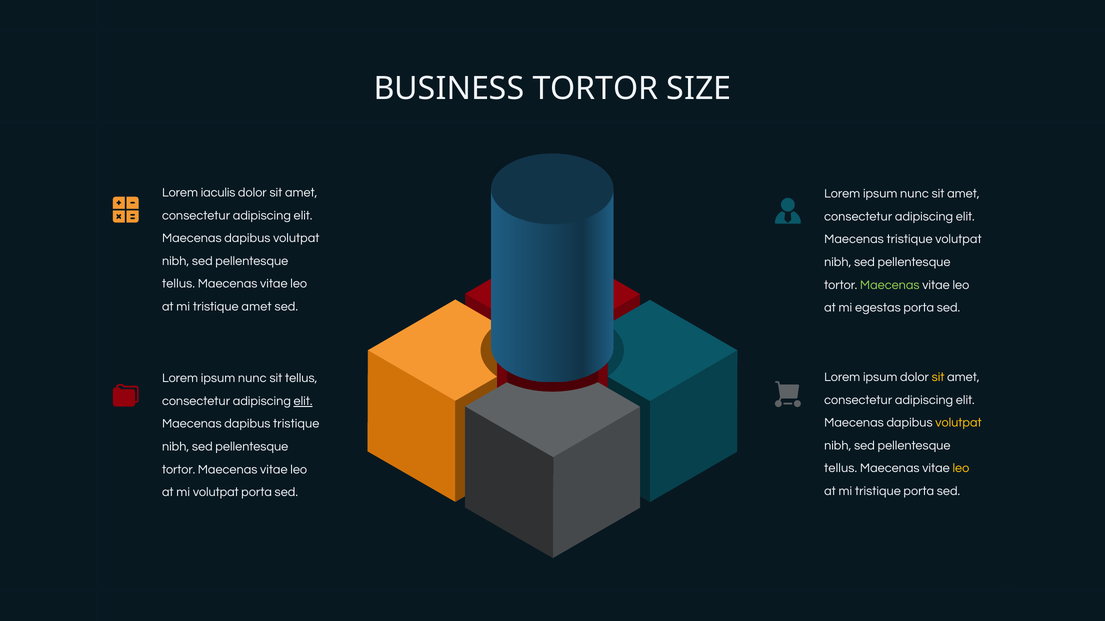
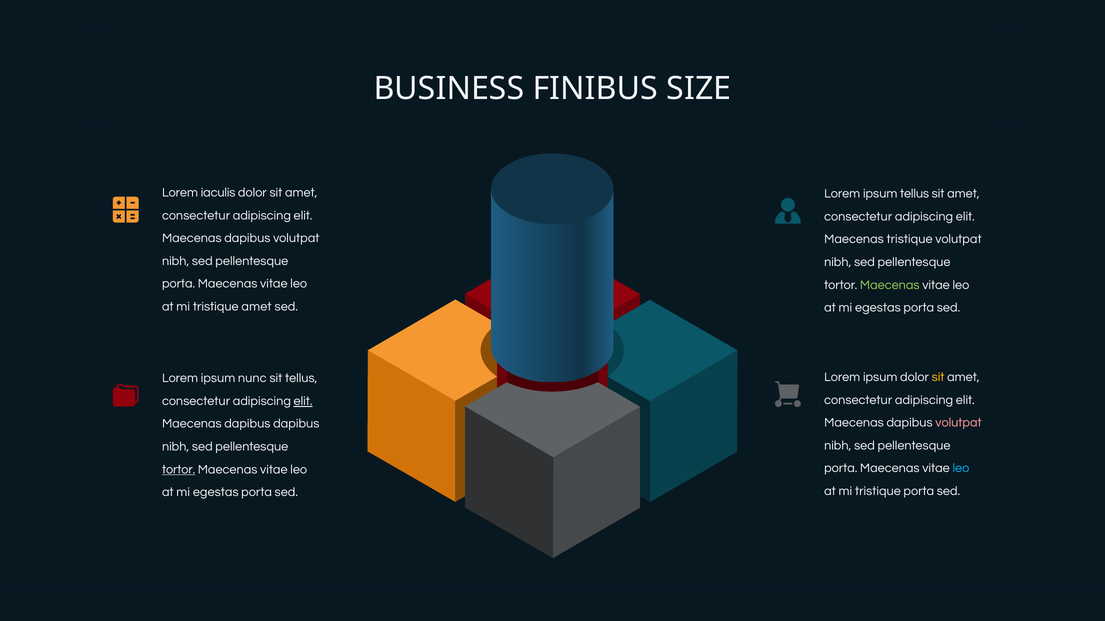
BUSINESS TORTOR: TORTOR -> FINIBUS
nunc at (914, 194): nunc -> tellus
tellus at (179, 284): tellus -> porta
volutpat at (958, 423) colour: yellow -> pink
dapibus tristique: tristique -> dapibus
tellus at (841, 469): tellus -> porta
leo at (961, 469) colour: yellow -> light blue
tortor at (179, 470) underline: none -> present
volutpat at (216, 493): volutpat -> egestas
